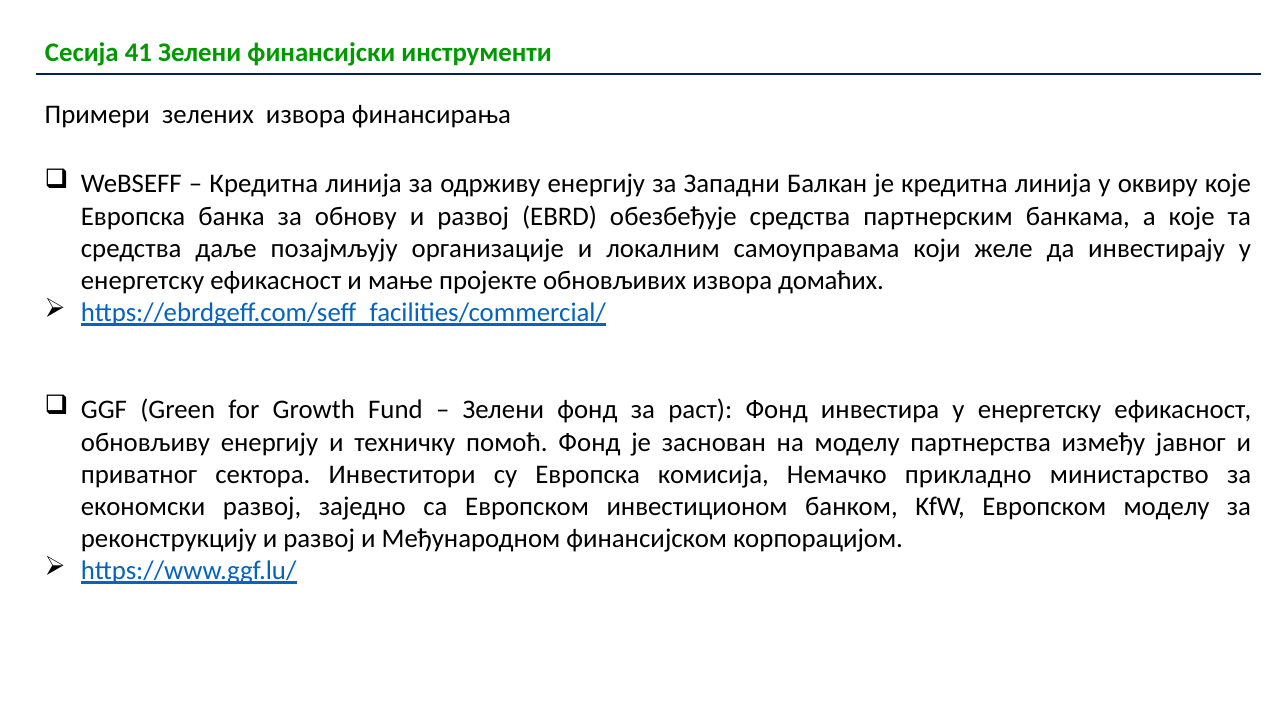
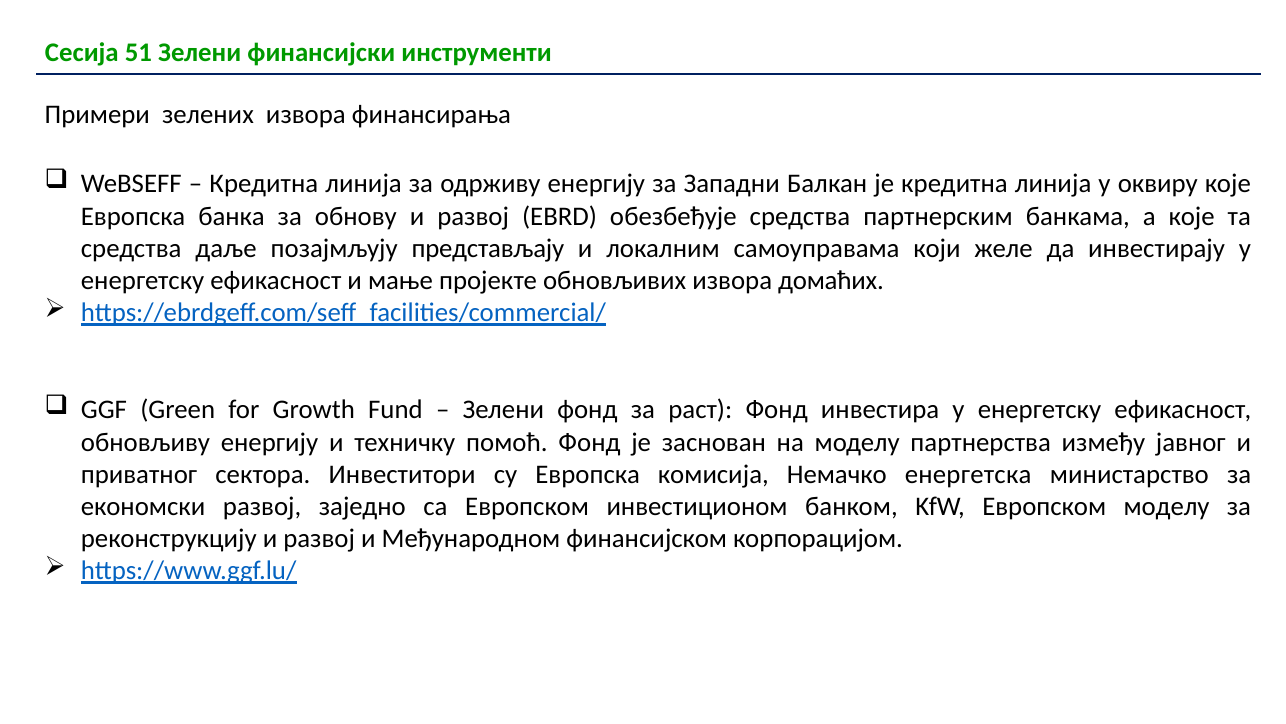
41: 41 -> 51
организације: организације -> представљају
прикладно: прикладно -> енергетска
